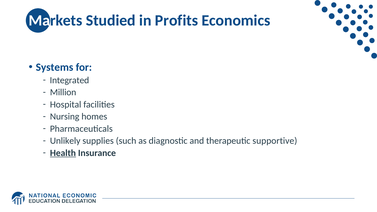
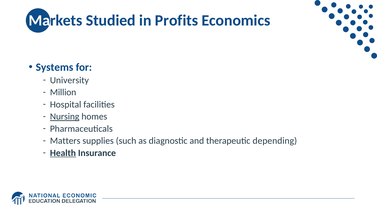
Integrated: Integrated -> University
Nursing underline: none -> present
Unlikely: Unlikely -> Matters
supportive: supportive -> depending
